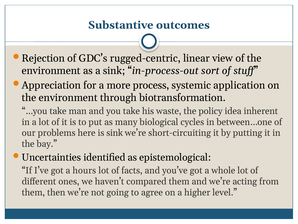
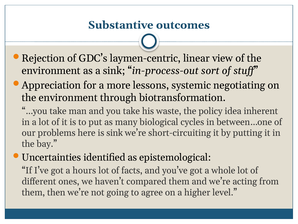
rugged-centric: rugged-centric -> laymen-centric
process: process -> lessons
application: application -> negotiating
